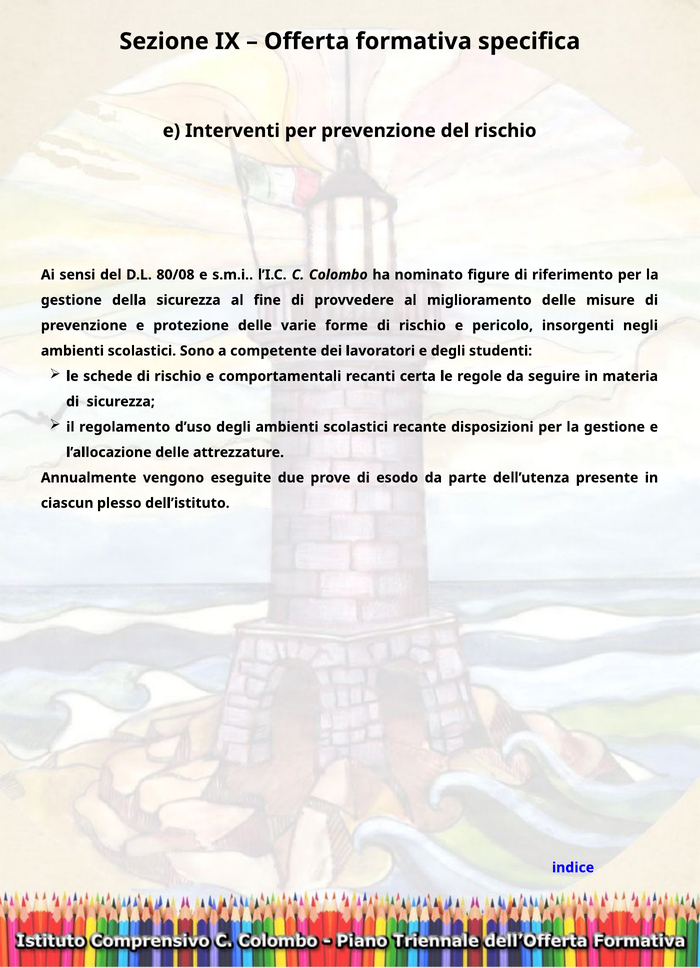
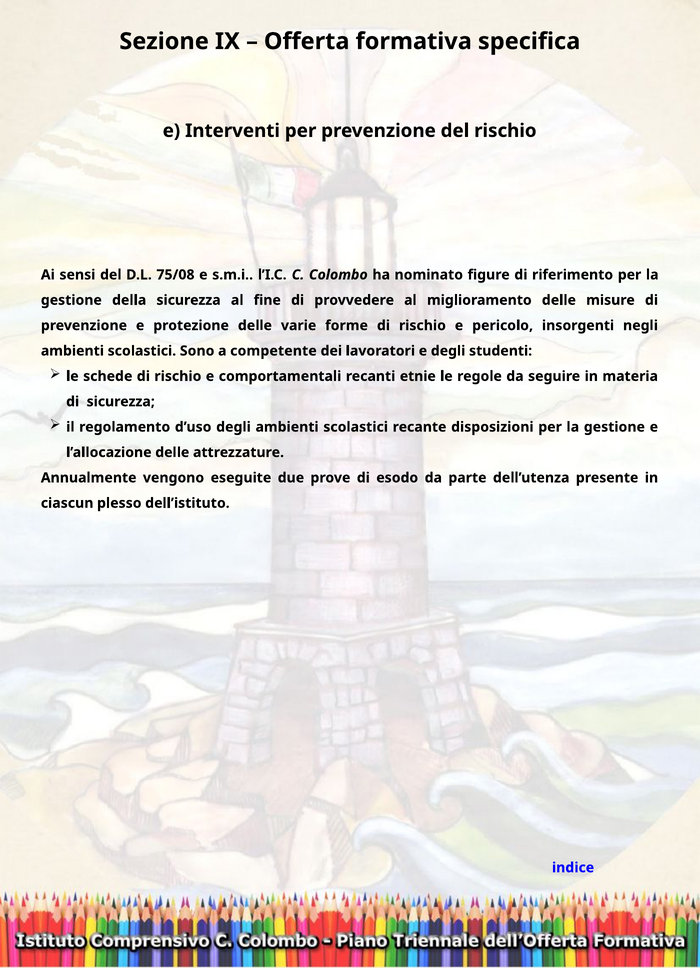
80/08: 80/08 -> 75/08
certa: certa -> etnie
